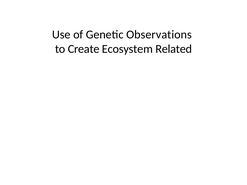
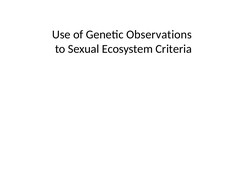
Create: Create -> Sexual
Related: Related -> Criteria
